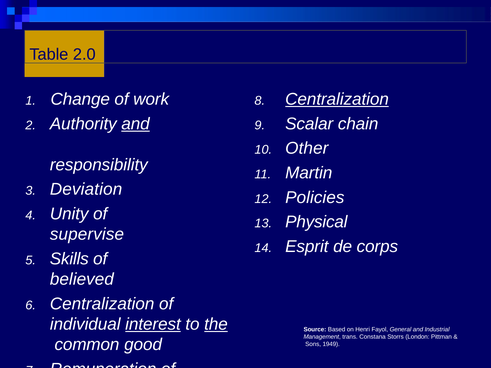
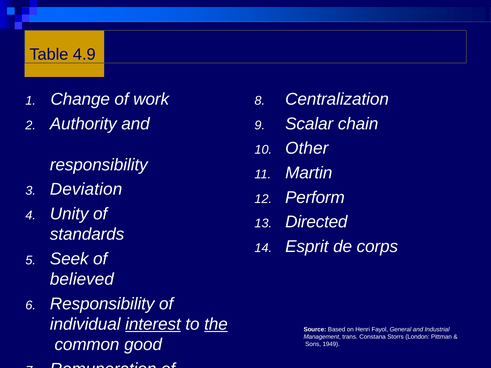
2.0: 2.0 -> 4.9
Centralization at (337, 99) underline: present -> none
and at (136, 124) underline: present -> none
Policies: Policies -> Perform
Physical: Physical -> Directed
supervise: supervise -> standards
Skills: Skills -> Seek
Centralization at (102, 304): Centralization -> Responsibility
